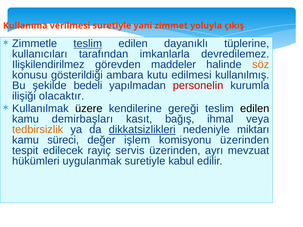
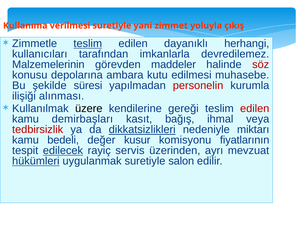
tüplerine: tüplerine -> herhangi
Ilişkilendirilmez: Ilişkilendirilmez -> Malzemelerinin
söz colour: orange -> red
gösterildiği: gösterildiği -> depolarına
kullanılmış: kullanılmış -> muhasebe
bedeli: bedeli -> süresi
olacaktır: olacaktır -> alınması
edilen at (255, 109) colour: black -> red
tedbirsizlik colour: orange -> red
süreci: süreci -> bedeli
işlem: işlem -> kusur
komisyonu üzerinden: üzerinden -> fiyatlarının
edilecek underline: none -> present
hükümleri underline: none -> present
kabul: kabul -> salon
